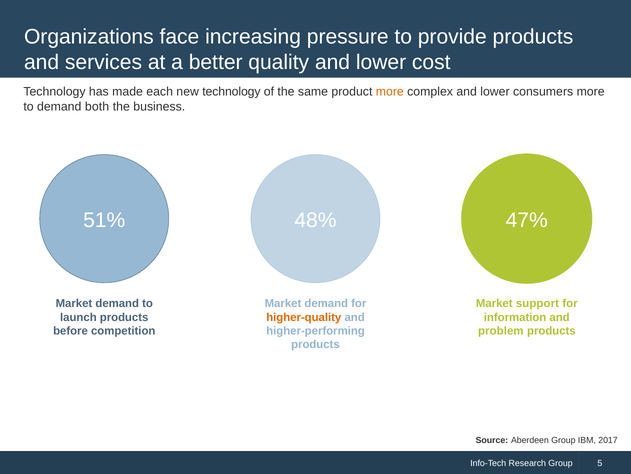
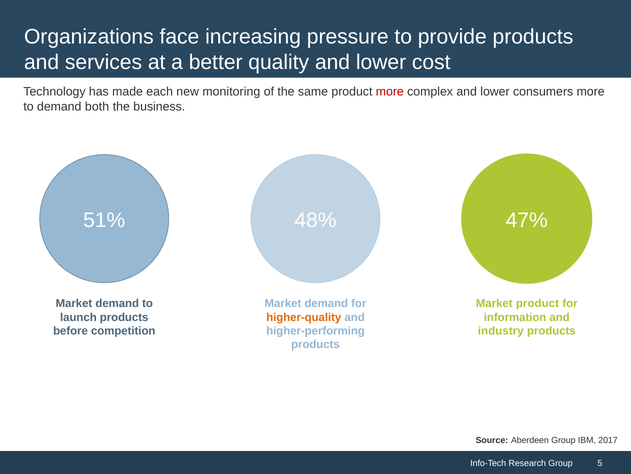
new technology: technology -> monitoring
more at (390, 92) colour: orange -> red
Market support: support -> product
problem: problem -> industry
